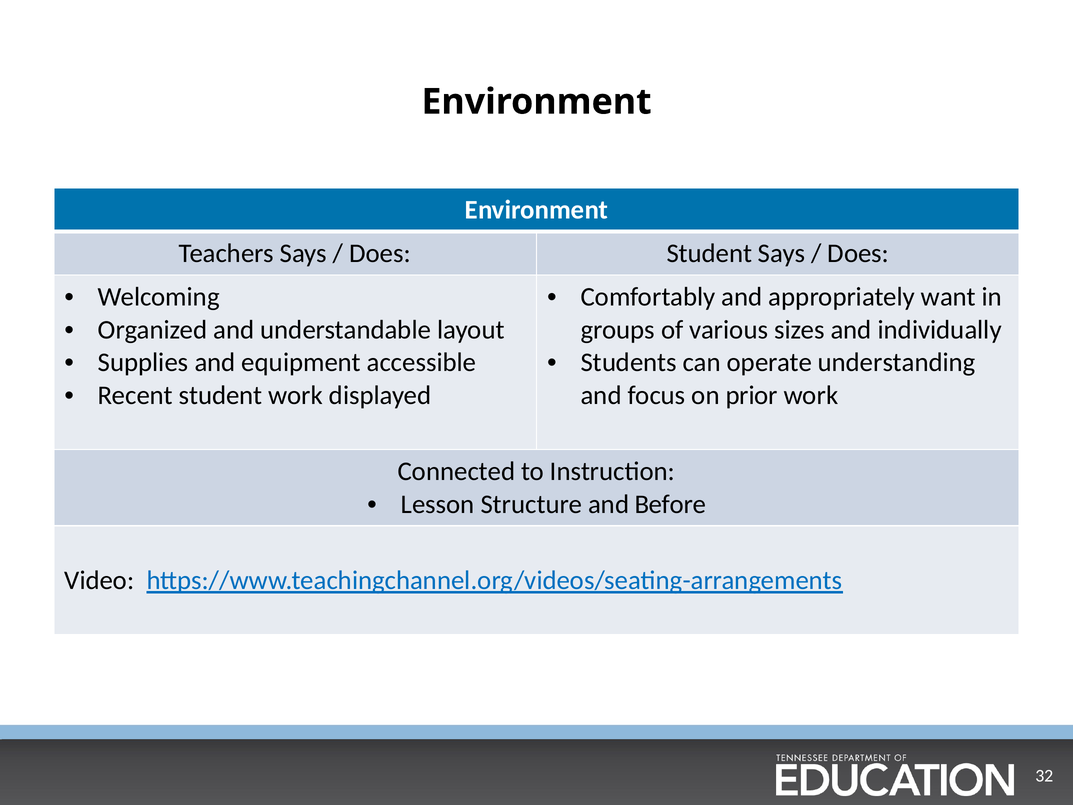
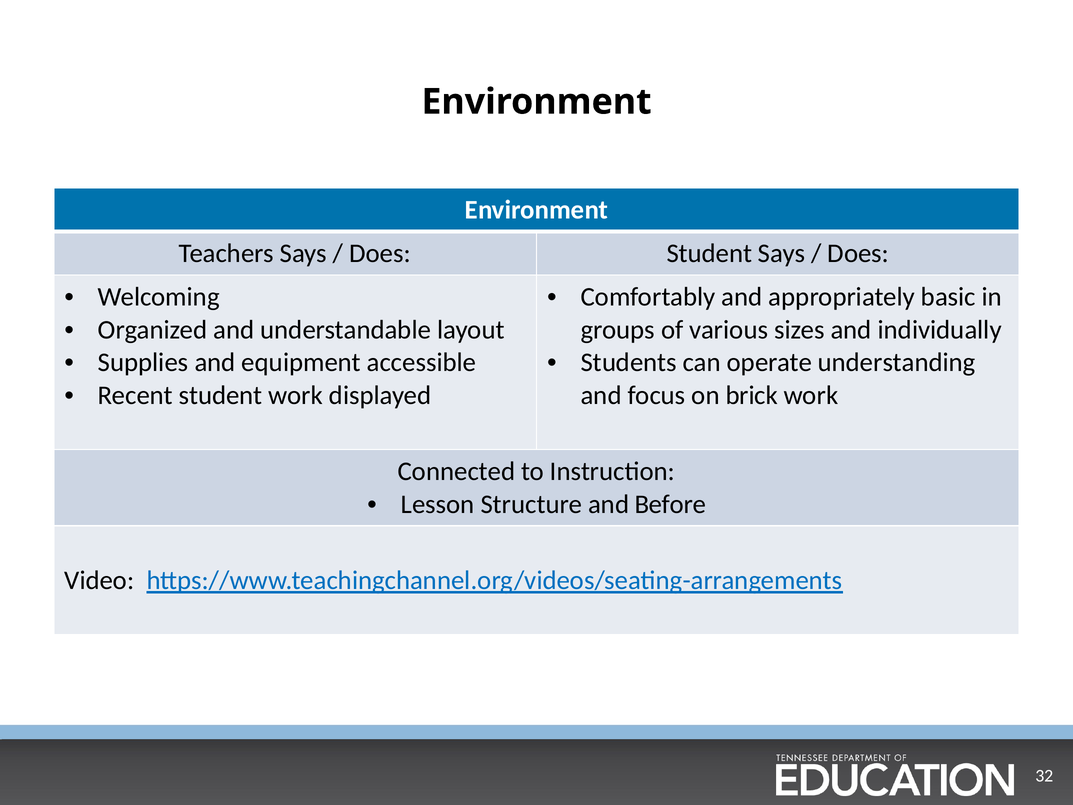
want: want -> basic
prior: prior -> brick
